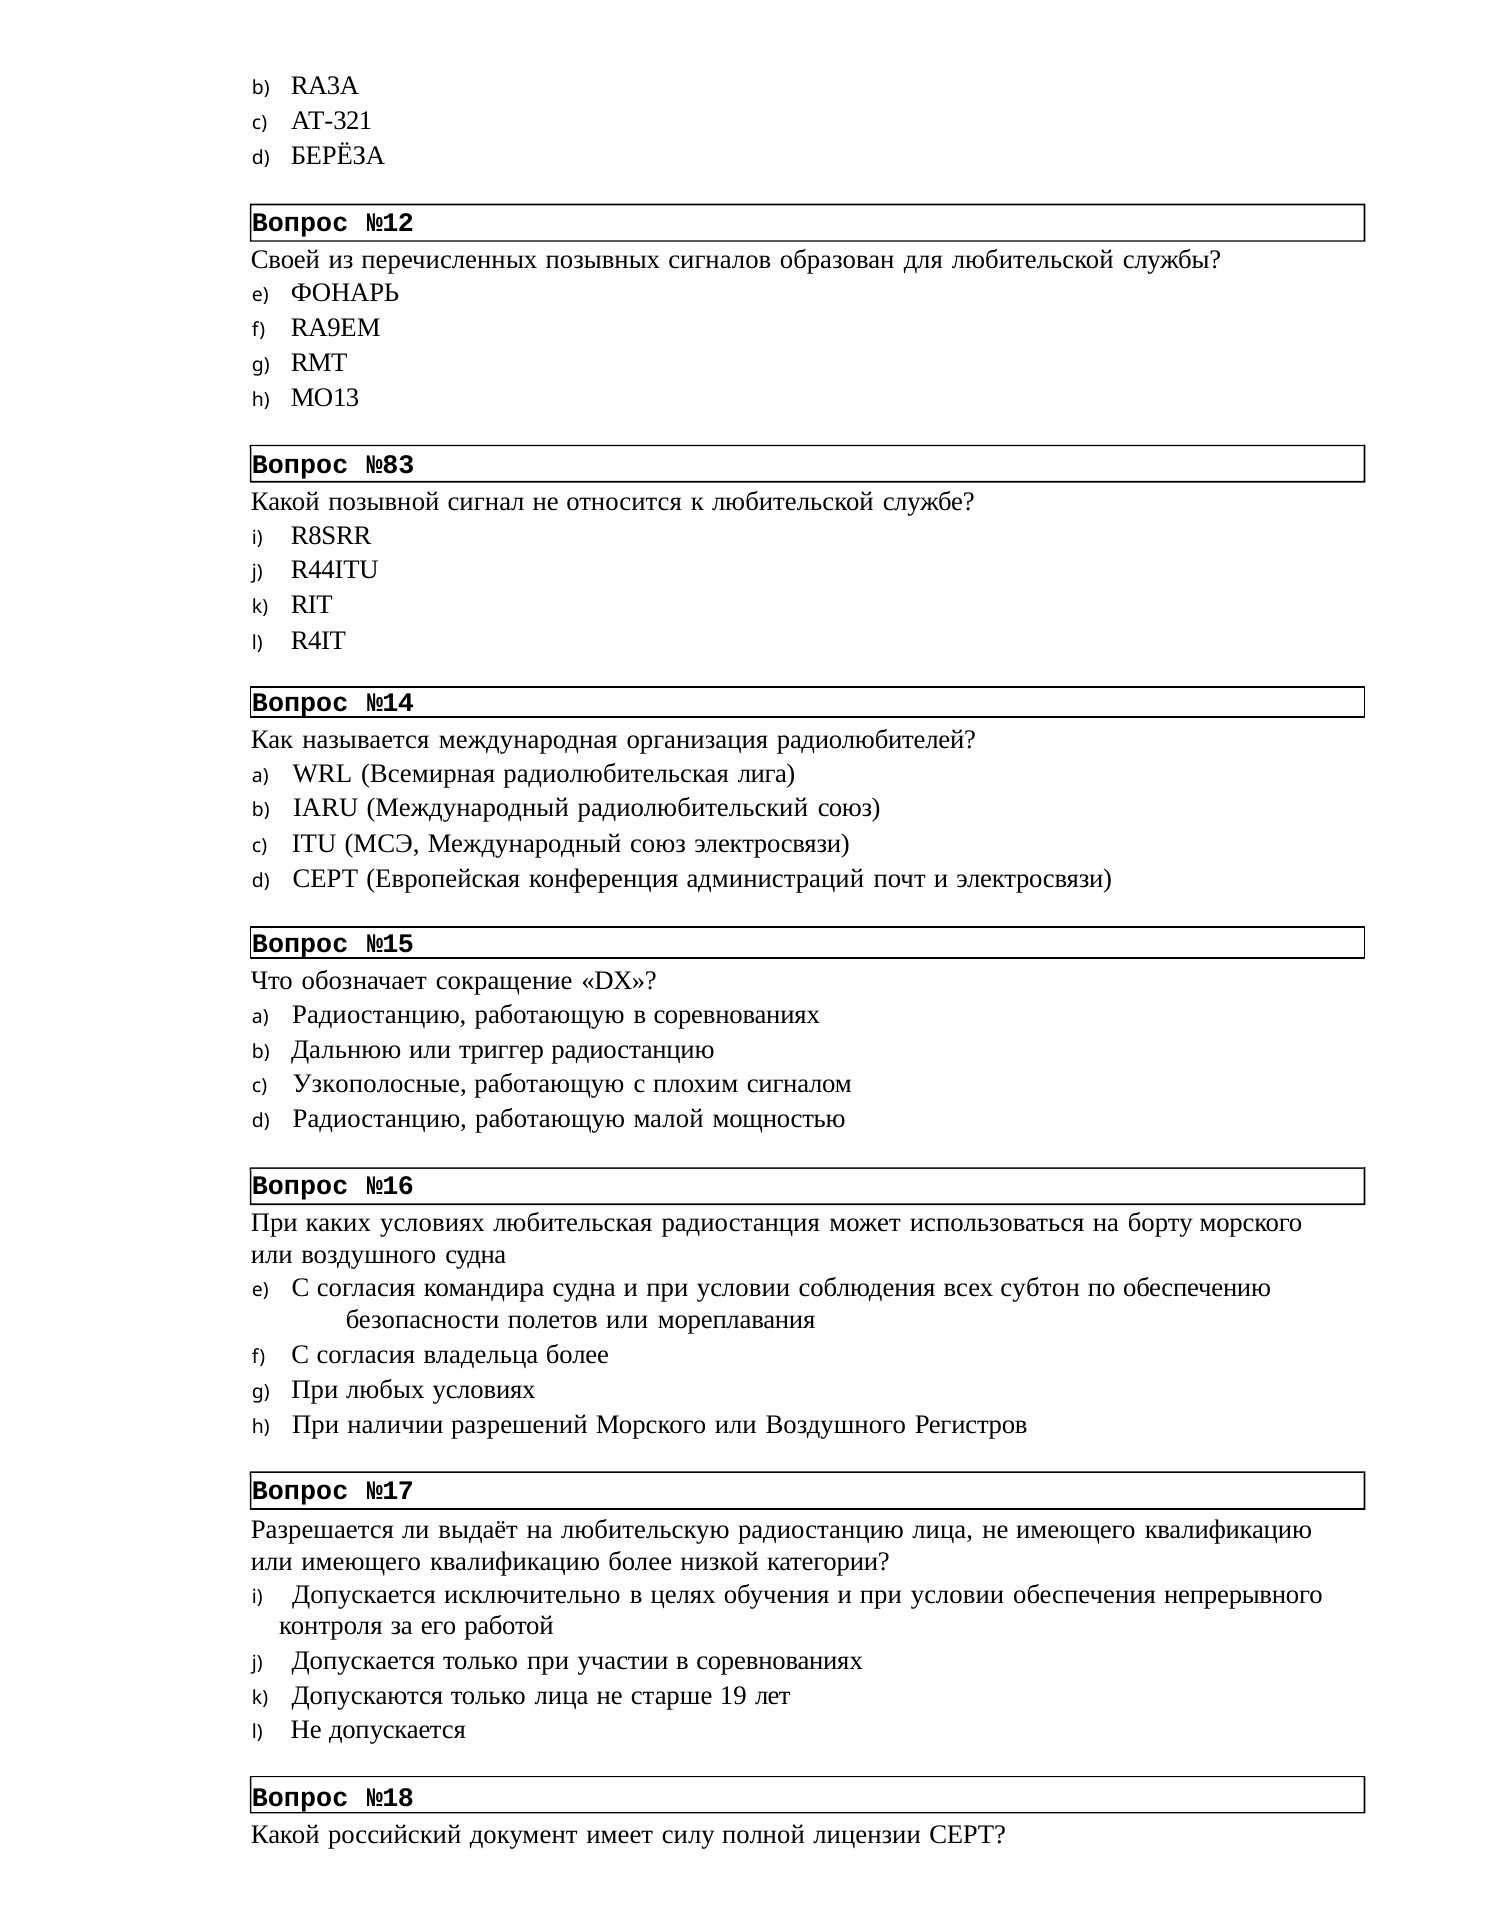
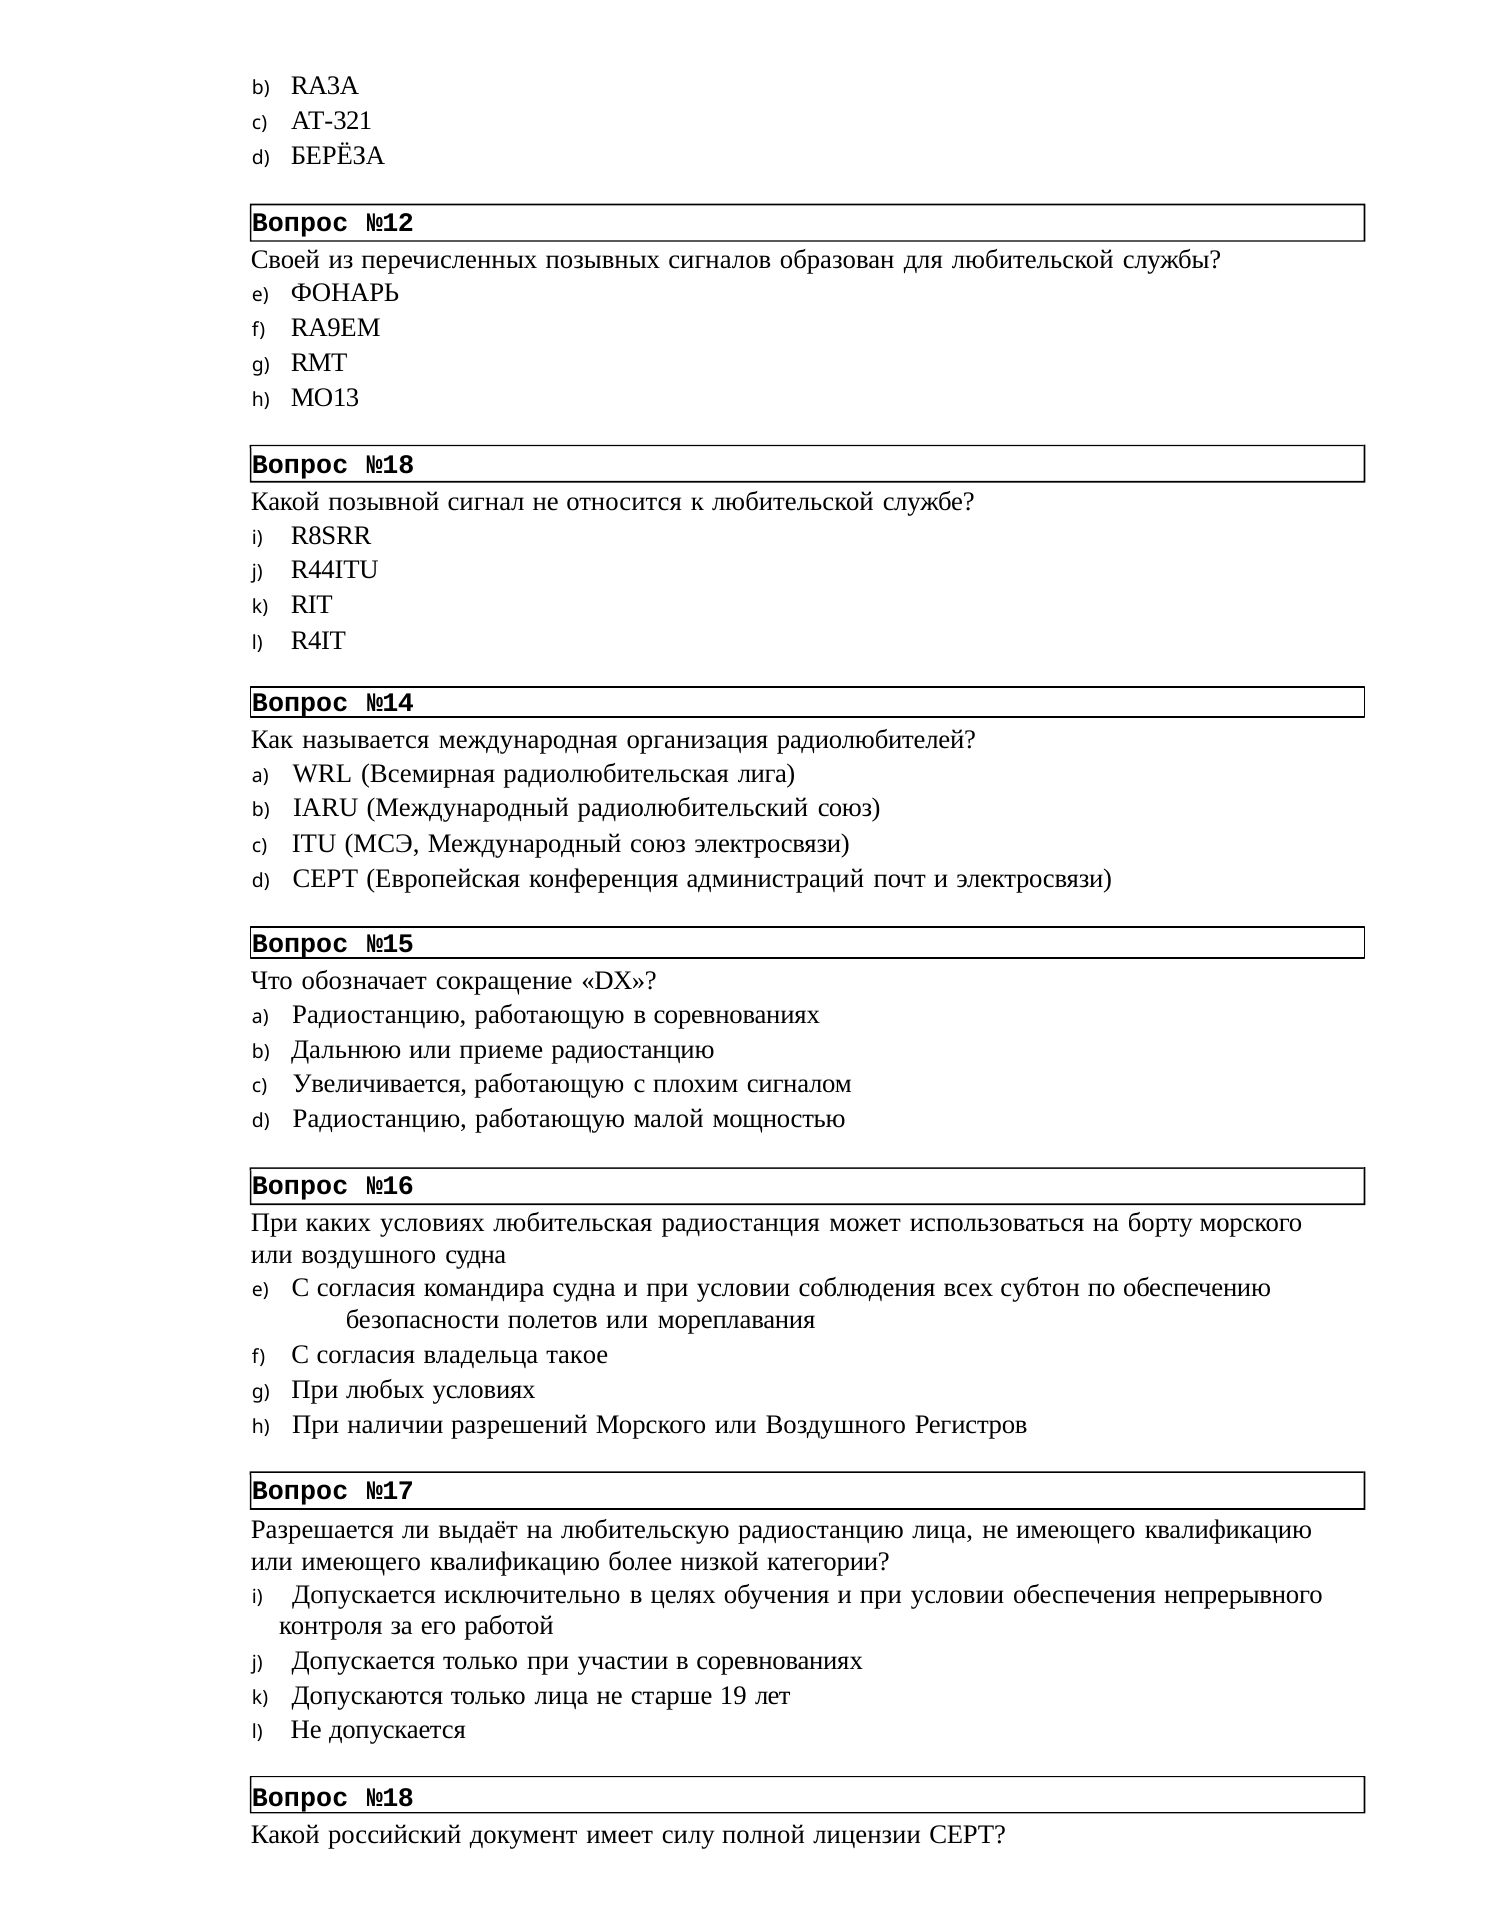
№83 at (391, 464): №83 -> №18
триггер: триггер -> приеме
Узкополосные: Узкополосные -> Увеличивается
владельца более: более -> такое
